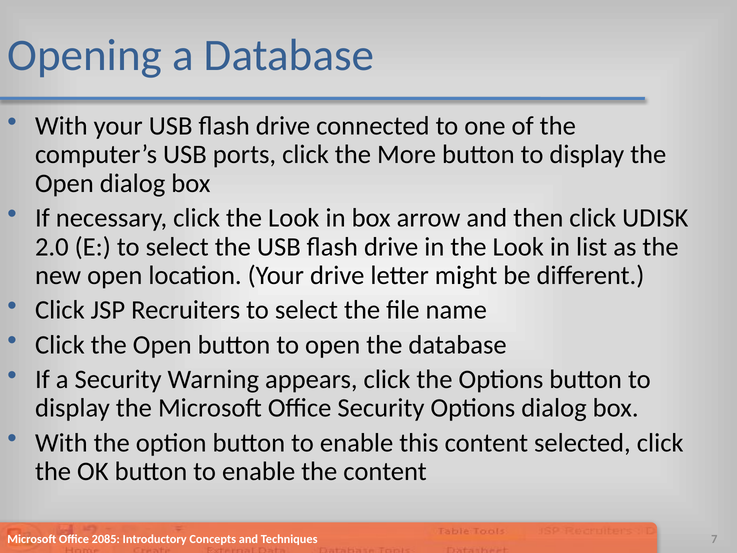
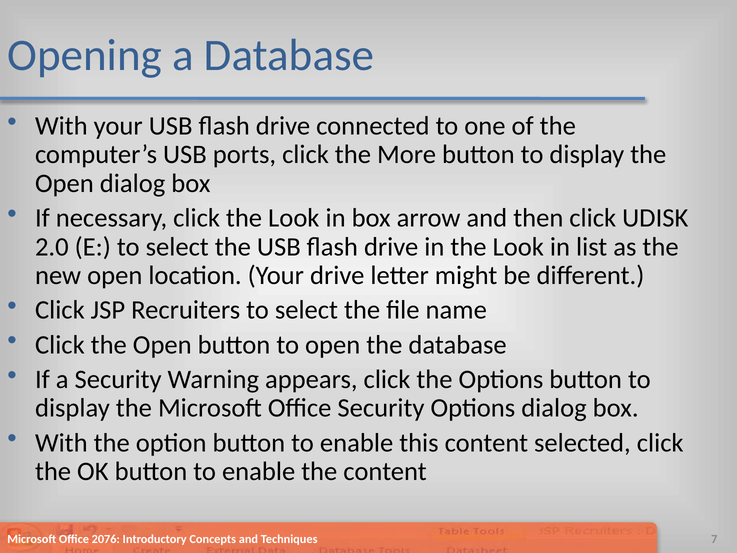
2085: 2085 -> 2076
